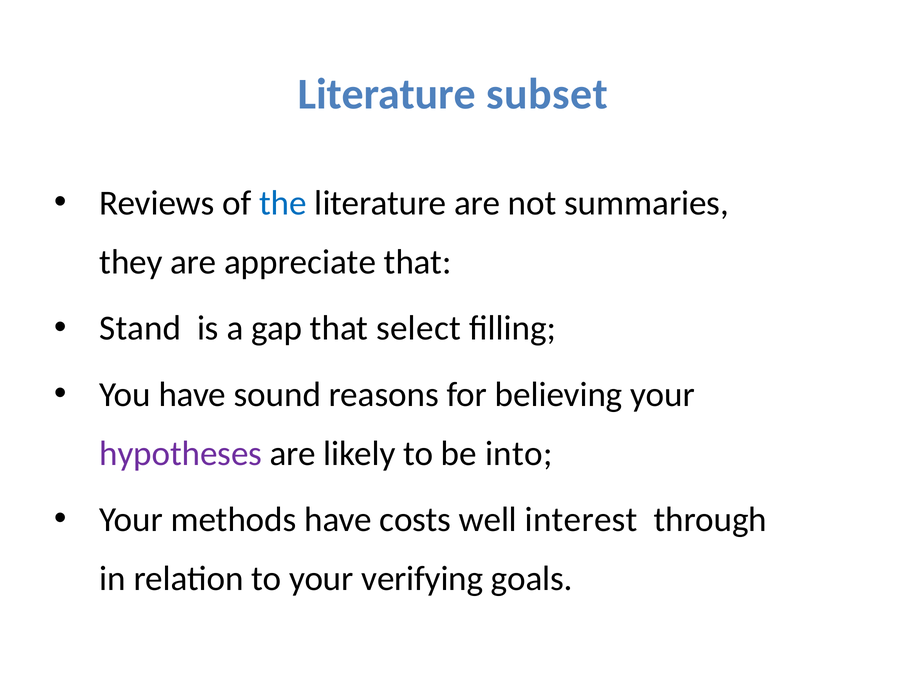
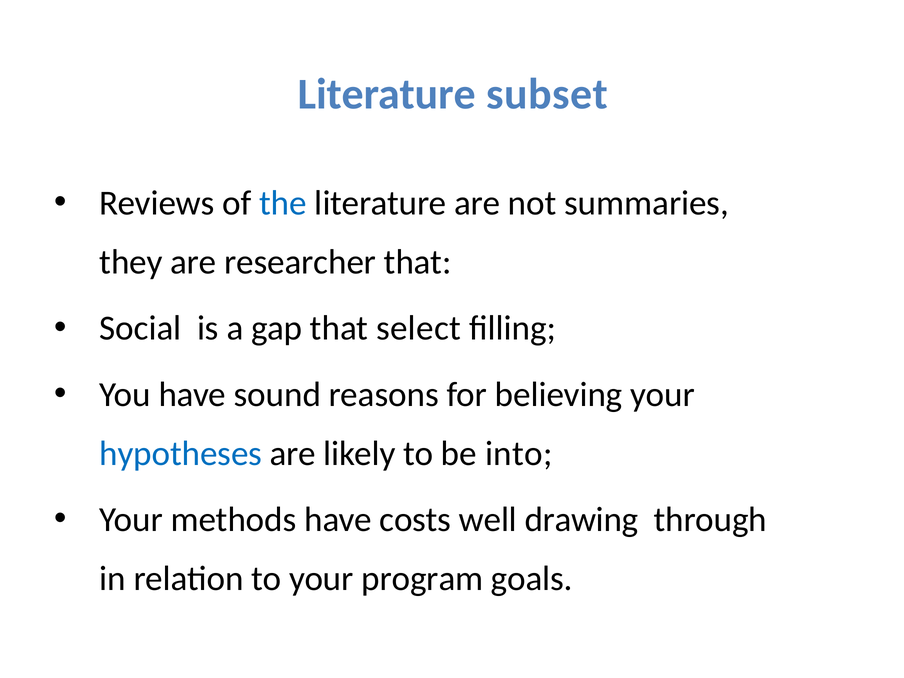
appreciate: appreciate -> researcher
Stand: Stand -> Social
hypotheses colour: purple -> blue
interest: interest -> drawing
verifying: verifying -> program
